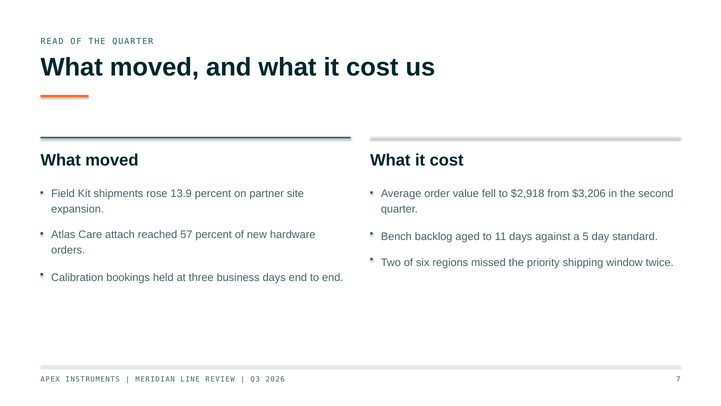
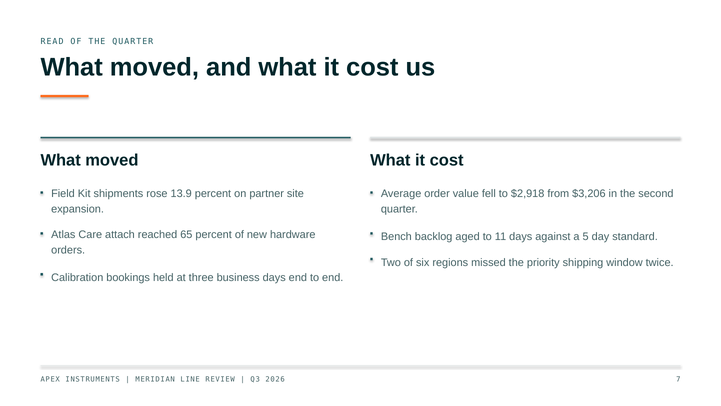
57: 57 -> 65
